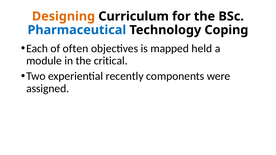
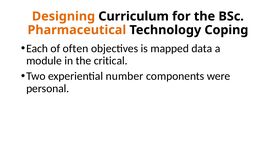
Pharmaceutical colour: blue -> orange
held: held -> data
recently: recently -> number
assigned: assigned -> personal
